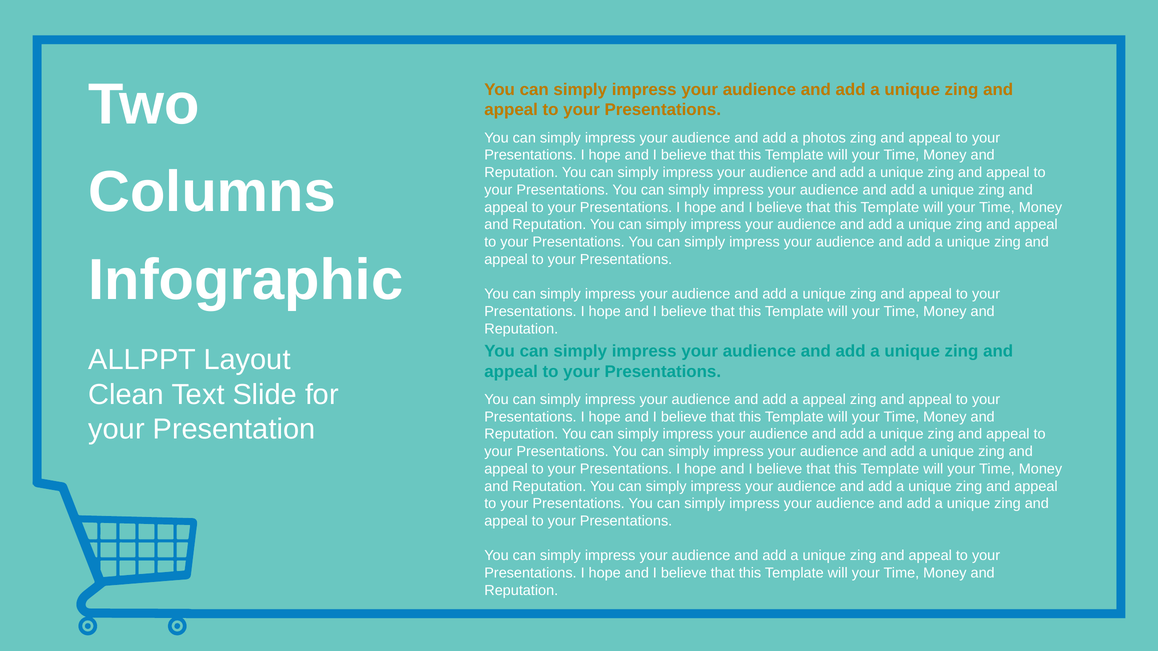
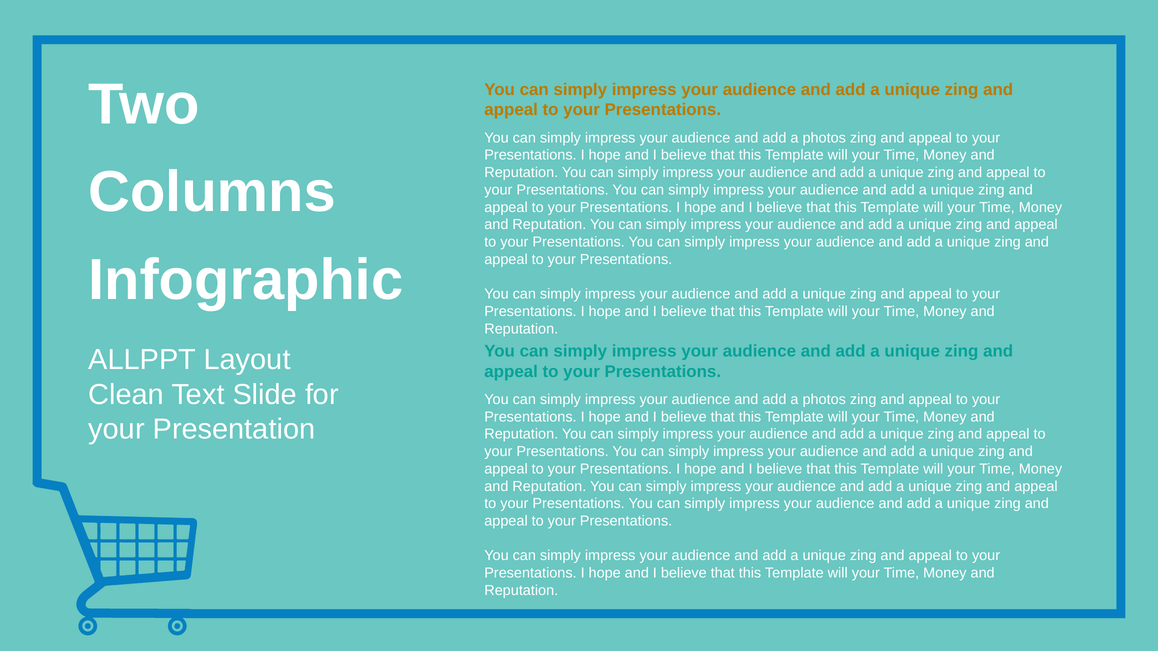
appeal at (824, 400): appeal -> photos
